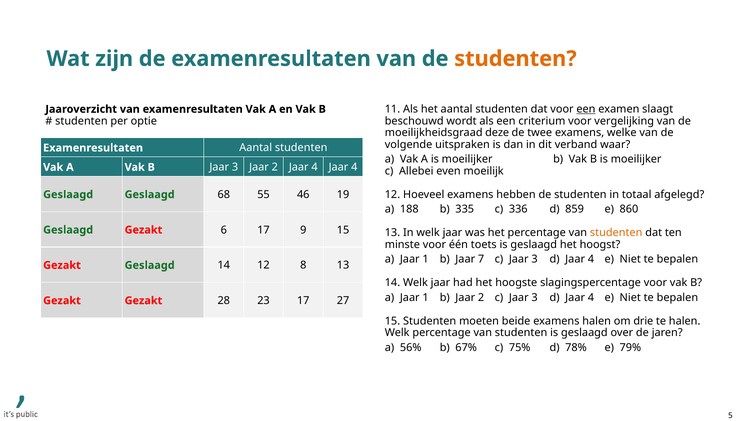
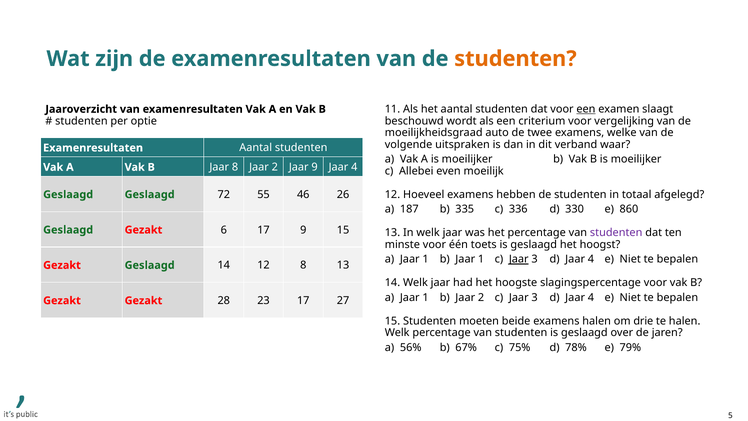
deze: deze -> auto
B Jaar 3: 3 -> 8
2 Jaar 4: 4 -> 9
68: 68 -> 72
19: 19 -> 26
188: 188 -> 187
859: 859 -> 330
studenten at (616, 233) colour: orange -> purple
b Jaar 7: 7 -> 1
Jaar at (519, 259) underline: none -> present
